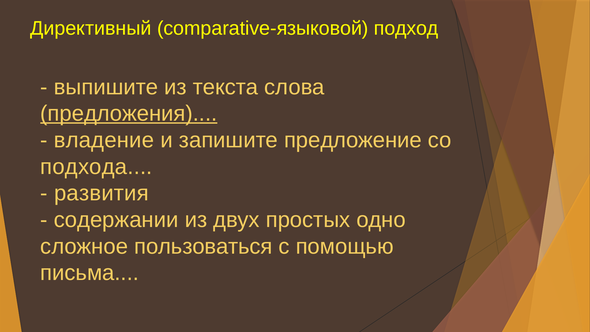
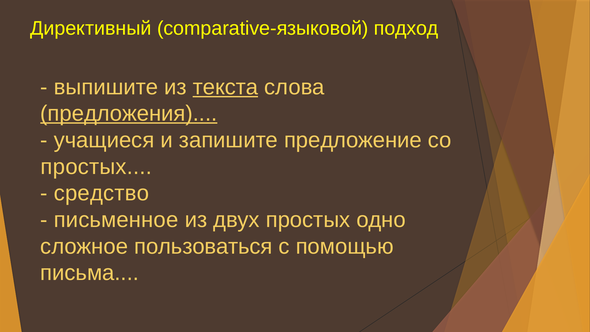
текста underline: none -> present
владение: владение -> учащиеся
подхода at (96, 167): подхода -> простых
развития: развития -> средство
содержании: содержании -> письменное
